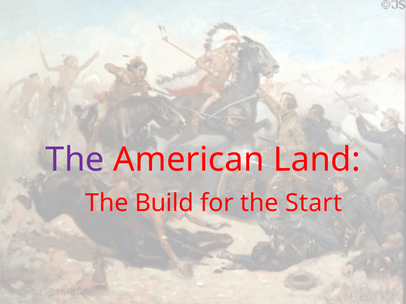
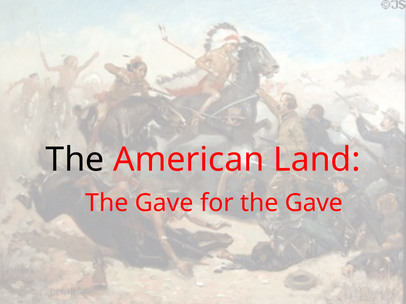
The at (75, 160) colour: purple -> black
Build at (164, 203): Build -> Gave
for the Start: Start -> Gave
